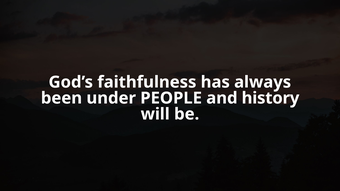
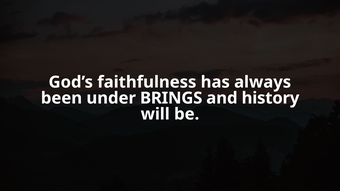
PEOPLE: PEOPLE -> BRINGS
